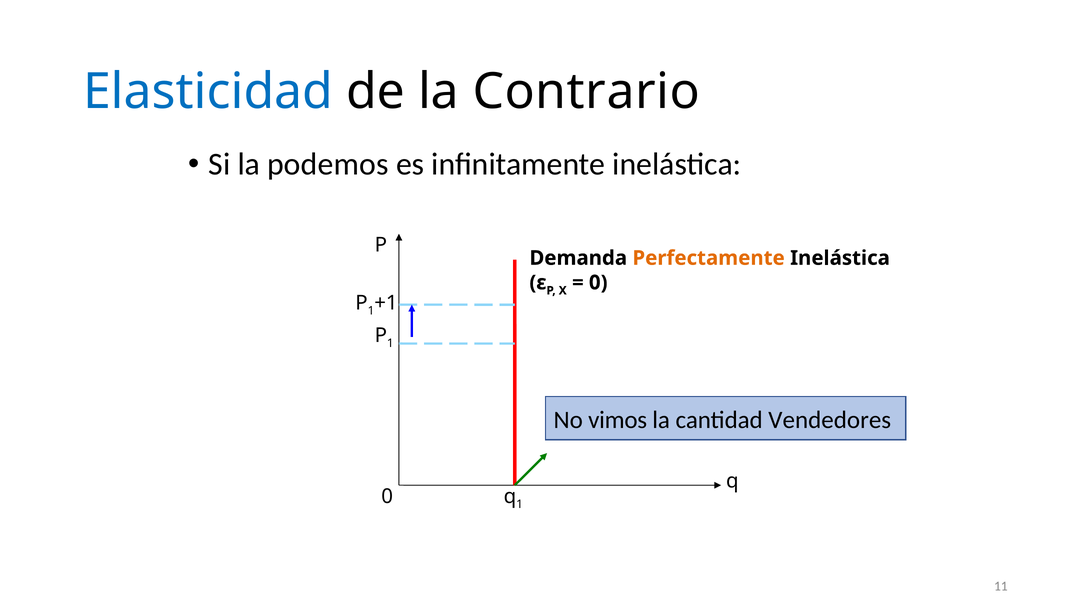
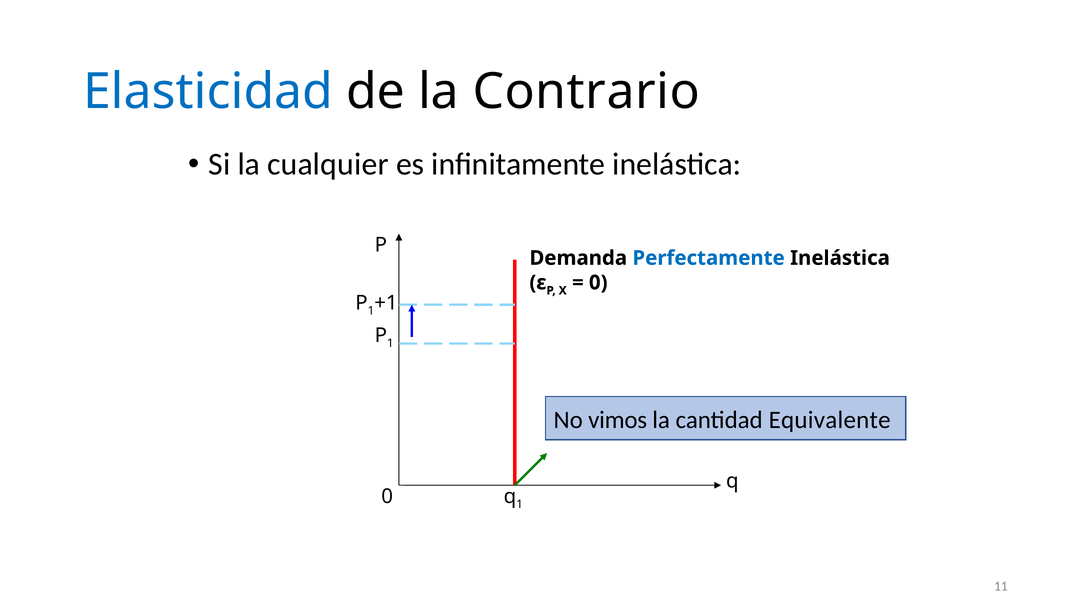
podemos: podemos -> cualquier
Perfectamente colour: orange -> blue
Vendedores: Vendedores -> Equivalente
